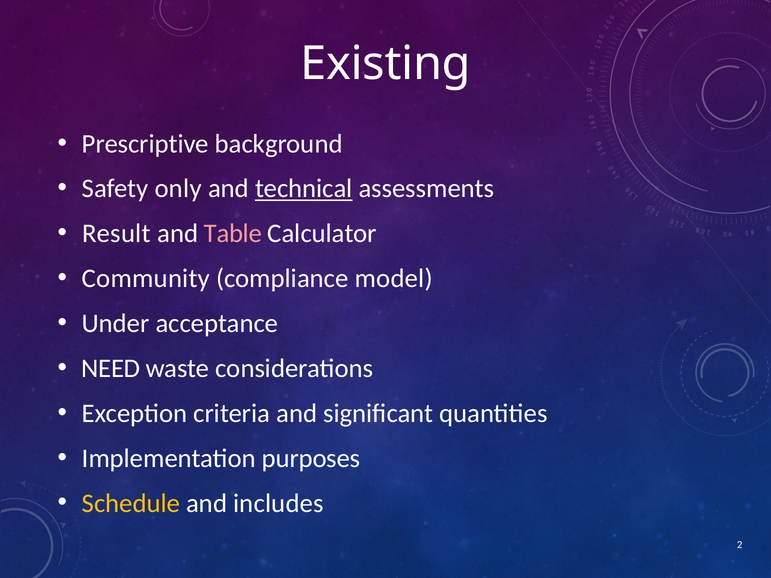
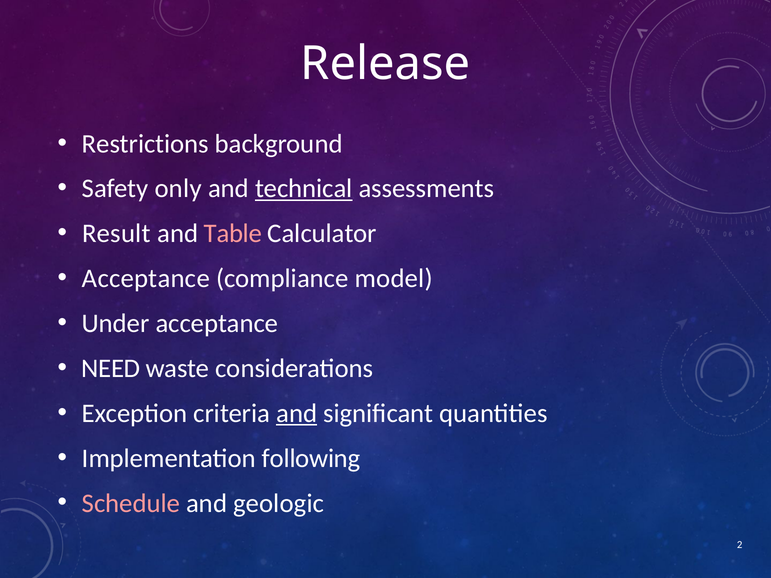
Existing: Existing -> Release
Prescriptive: Prescriptive -> Restrictions
Community at (146, 279): Community -> Acceptance
and at (297, 413) underline: none -> present
purposes: purposes -> following
Schedule colour: yellow -> pink
includes: includes -> geologic
